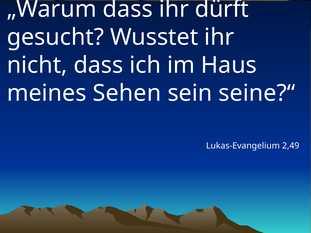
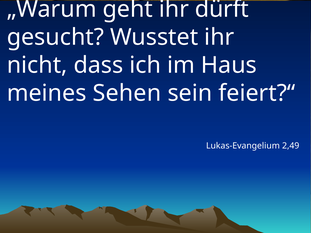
„Warum dass: dass -> geht
seine?“: seine?“ -> feiert?“
